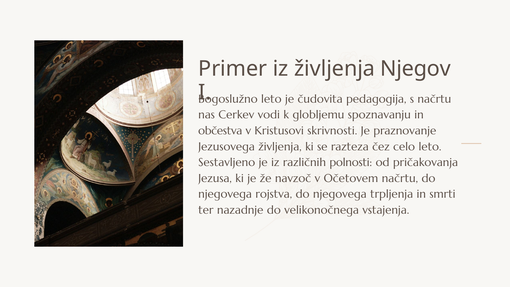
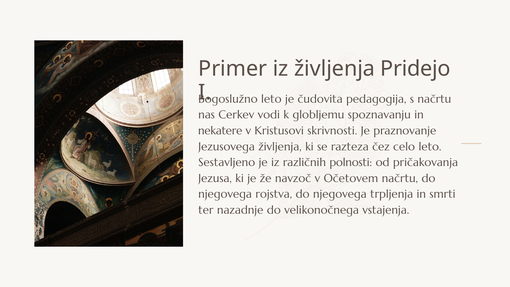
Njegov: Njegov -> Pridejo
občestva: občestva -> nekatere
